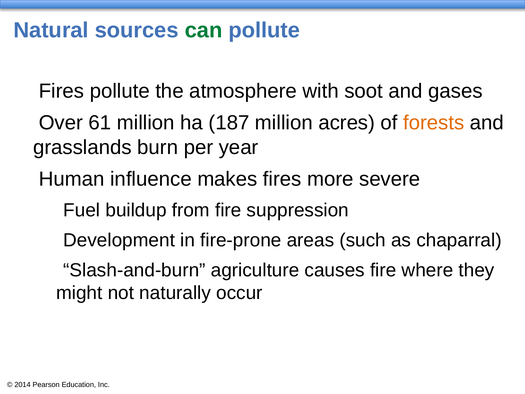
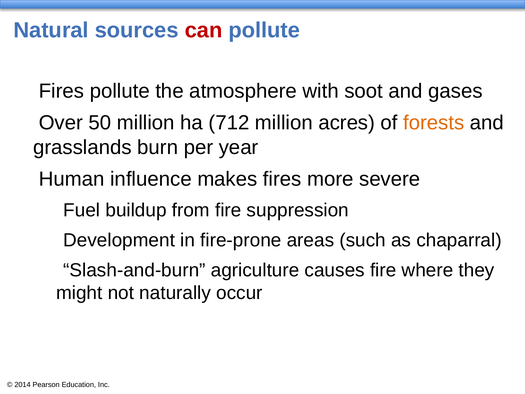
can colour: green -> red
61: 61 -> 50
187: 187 -> 712
